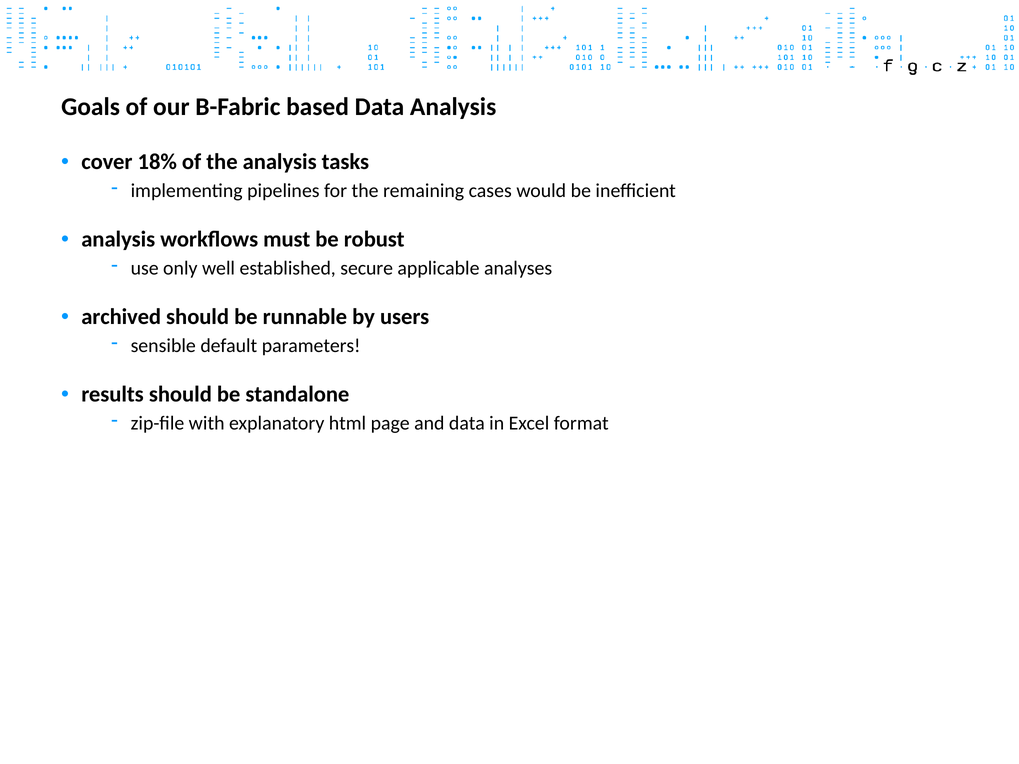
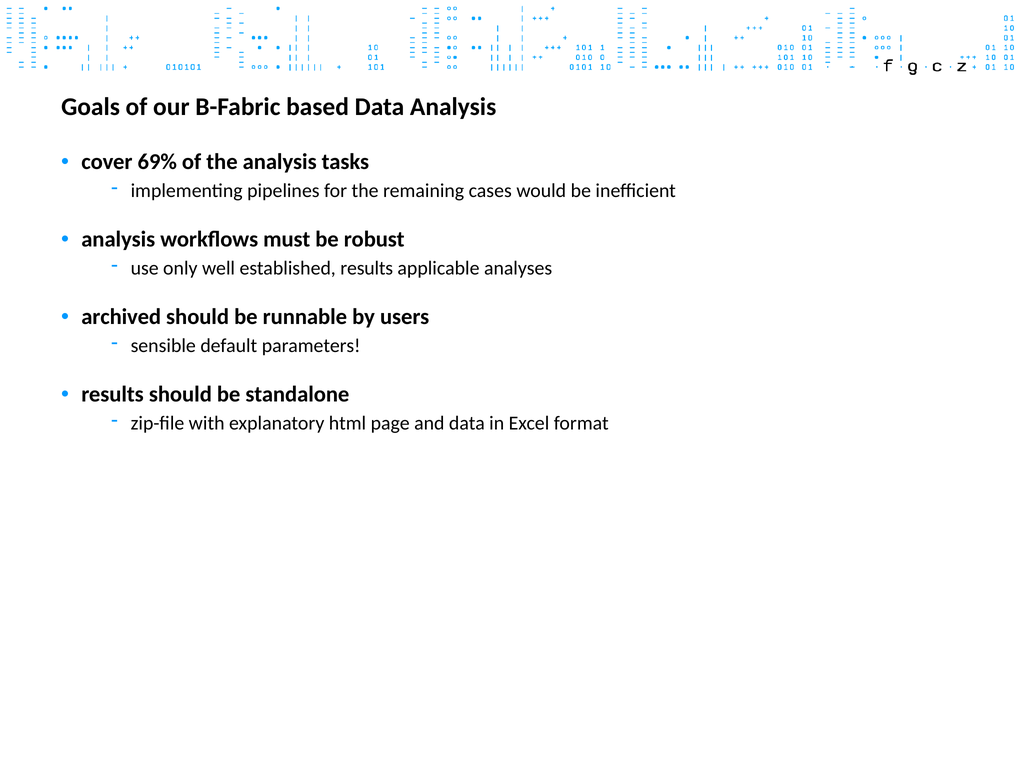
18%: 18% -> 69%
established secure: secure -> results
